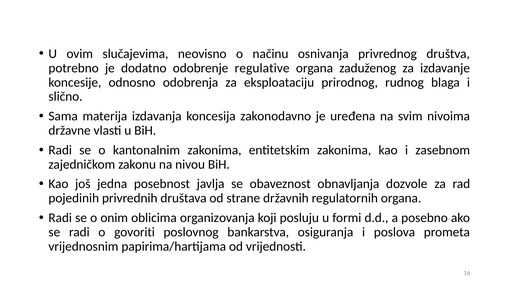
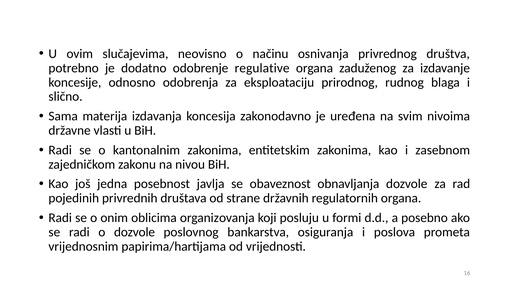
o govoriti: govoriti -> dozvole
